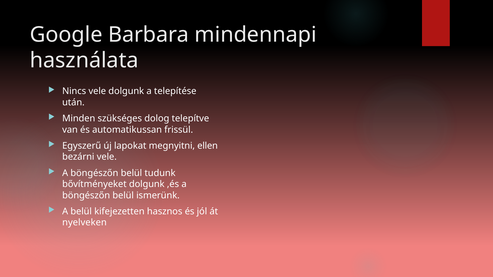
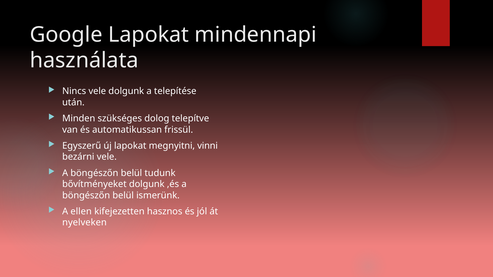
Google Barbara: Barbara -> Lapokat
ellen: ellen -> vinni
A belül: belül -> ellen
